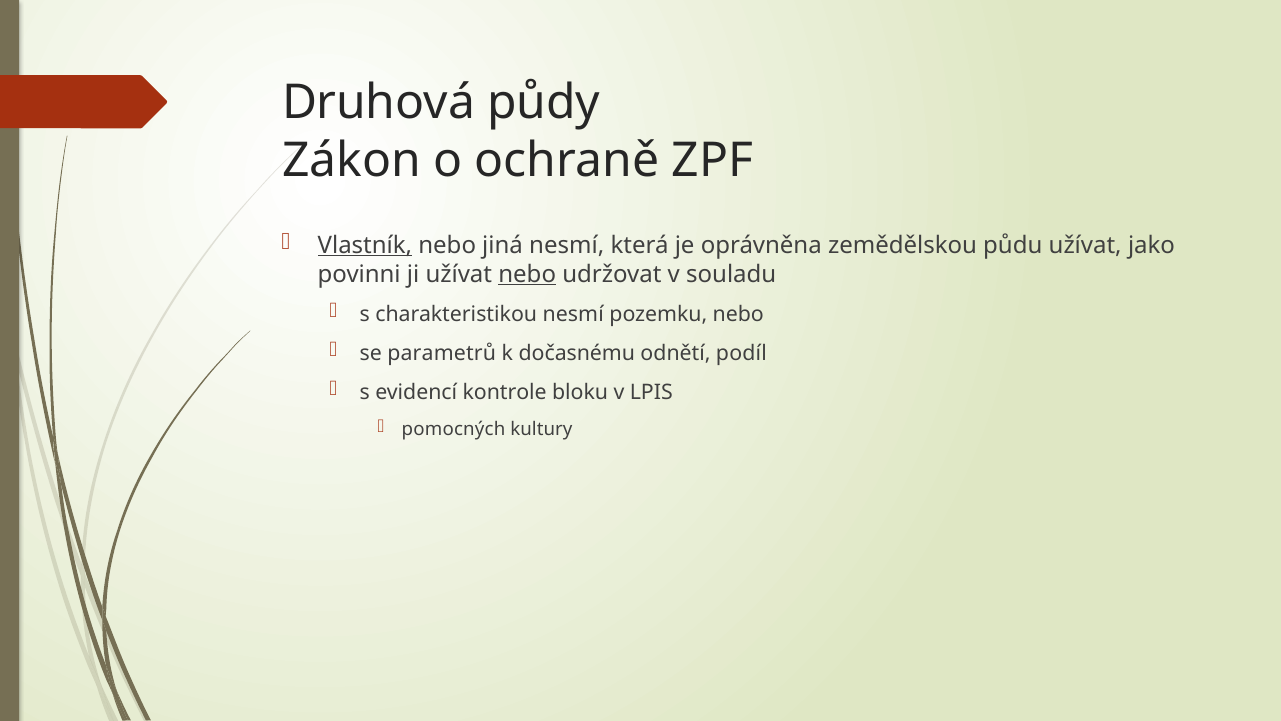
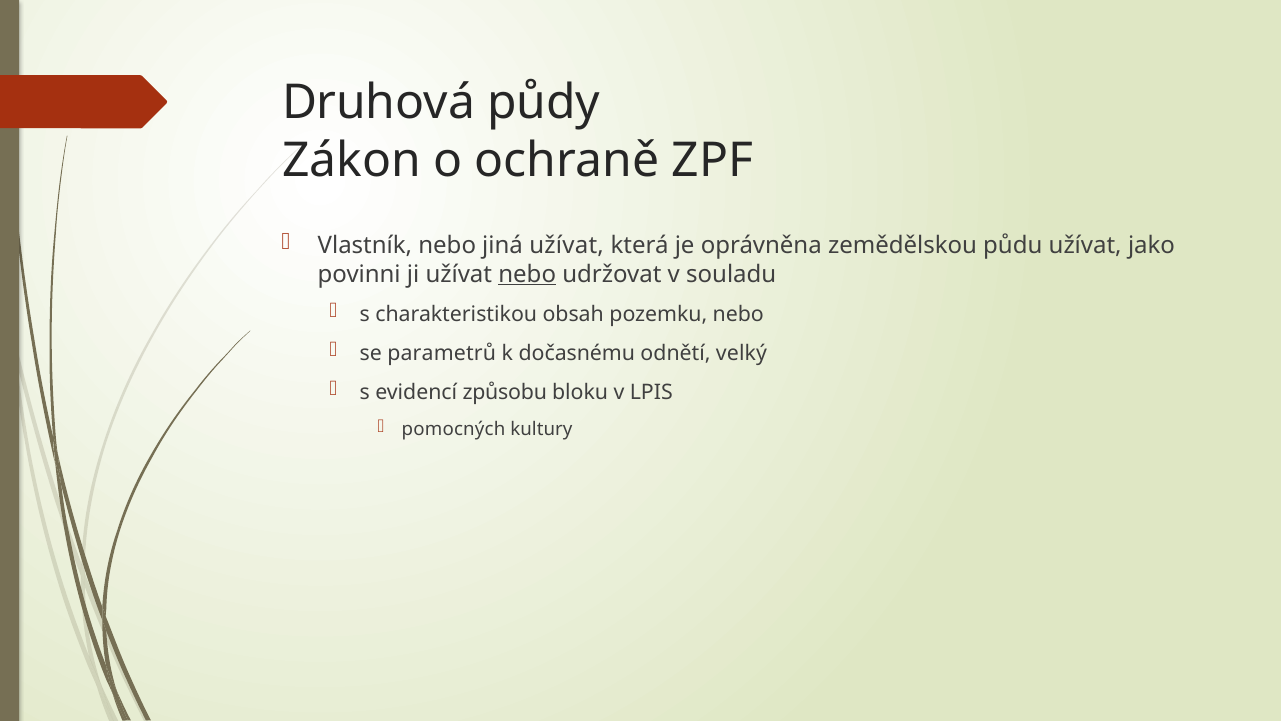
Vlastník underline: present -> none
jiná nesmí: nesmí -> užívat
charakteristikou nesmí: nesmí -> obsah
podíl: podíl -> velký
kontrole: kontrole -> způsobu
